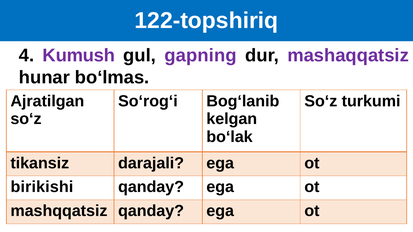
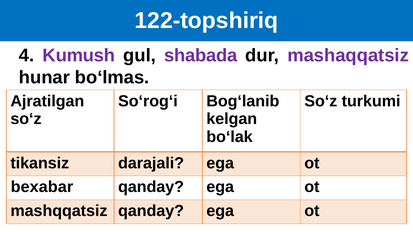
gapning: gapning -> shabada
birikishi: birikishi -> bexabar
